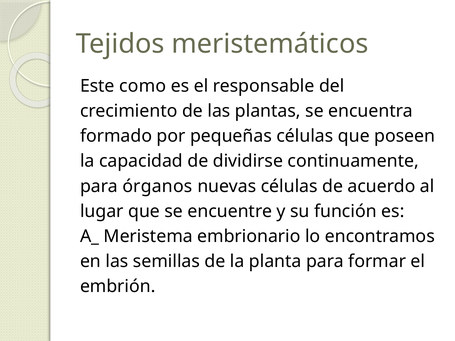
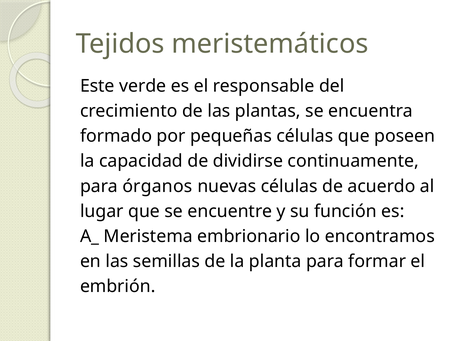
como: como -> verde
